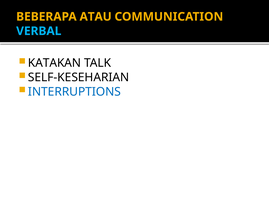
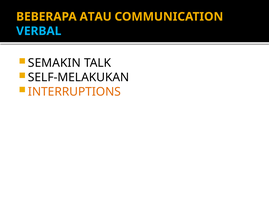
KATAKAN: KATAKAN -> SEMAKIN
SELF-KESEHARIAN: SELF-KESEHARIAN -> SELF-MELAKUKAN
INTERRUPTIONS colour: blue -> orange
